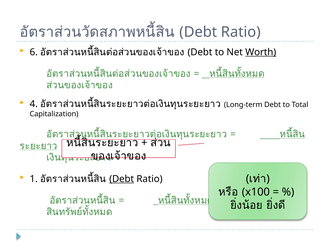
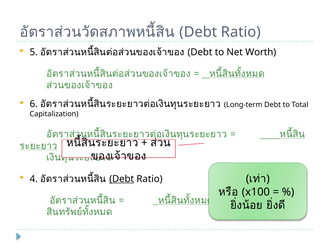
6: 6 -> 5
Worth underline: present -> none
4: 4 -> 6
1: 1 -> 4
